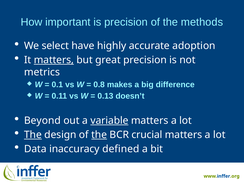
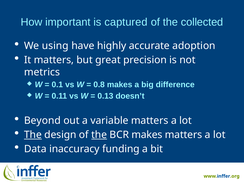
is precision: precision -> captured
methods: methods -> collected
select: select -> using
matters at (54, 60) underline: present -> none
variable underline: present -> none
BCR crucial: crucial -> makes
defined: defined -> funding
